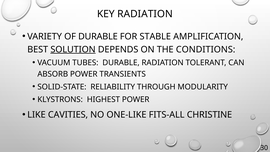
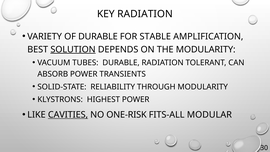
THE CONDITIONS: CONDITIONS -> MODULARITY
CAVITIES underline: none -> present
ONE-LIKE: ONE-LIKE -> ONE-RISK
CHRISTINE: CHRISTINE -> MODULAR
